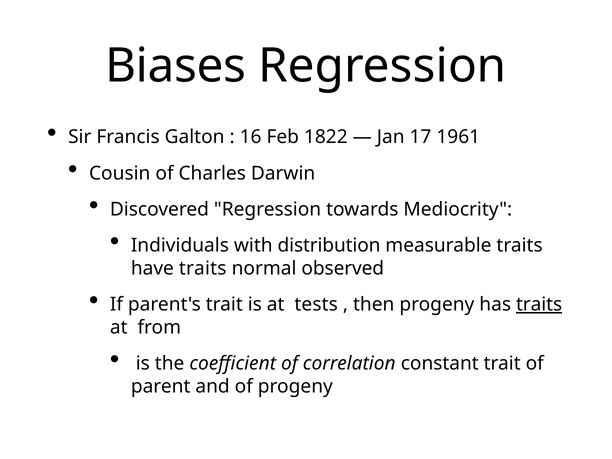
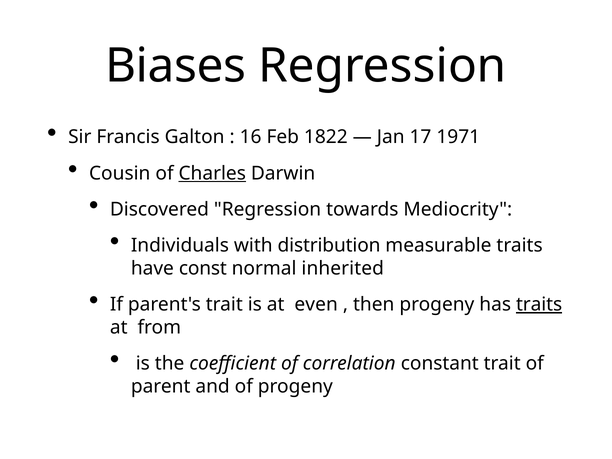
1961: 1961 -> 1971
Charles underline: none -> present
have traits: traits -> const
observed: observed -> inherited
tests: tests -> even
